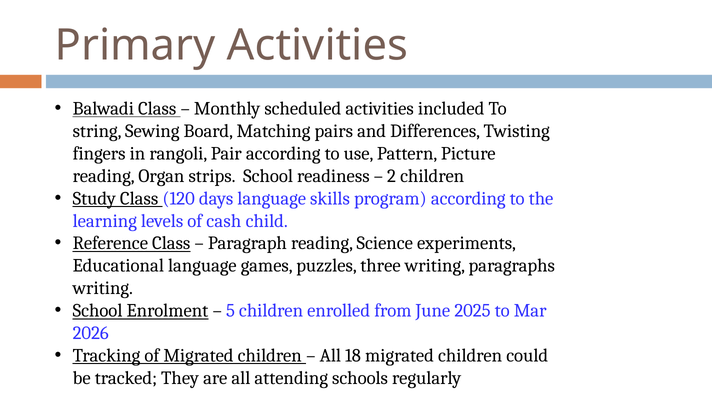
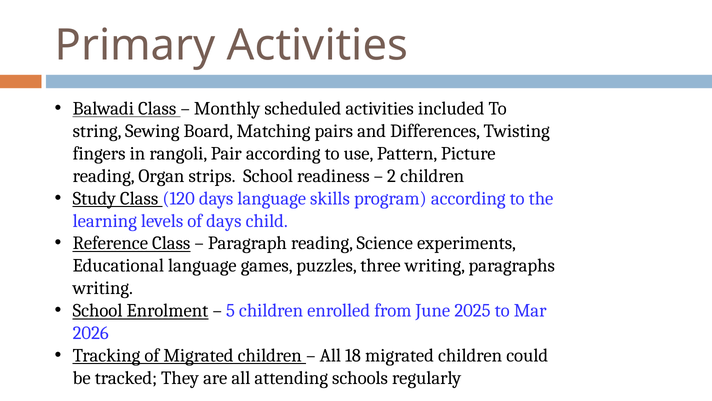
of cash: cash -> days
